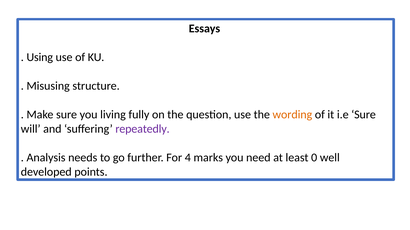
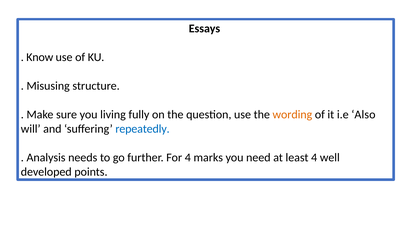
Using: Using -> Know
i.e Sure: Sure -> Also
repeatedly colour: purple -> blue
least 0: 0 -> 4
